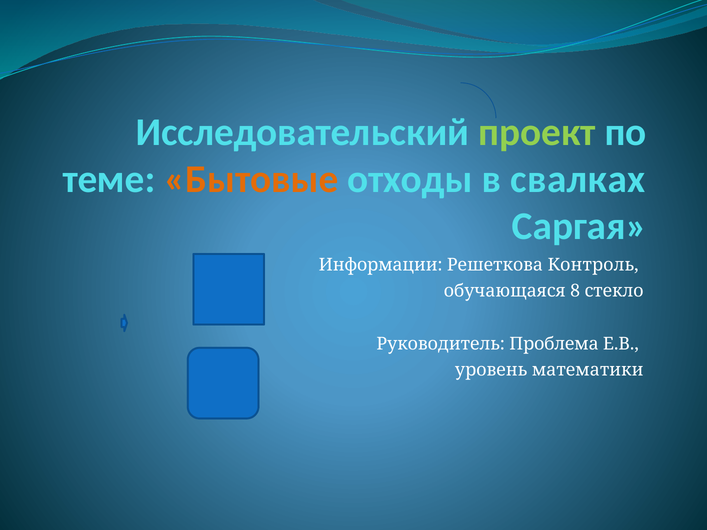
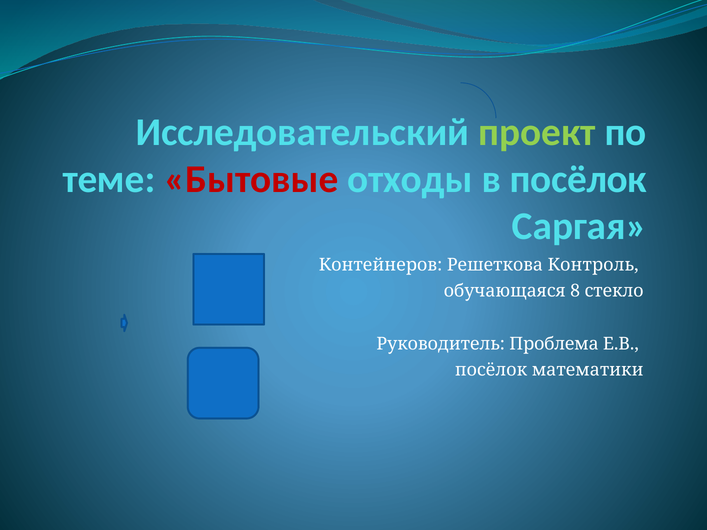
Бытовые colour: orange -> red
в свалках: свалках -> посёлок
Информации: Информации -> Контейнеров
уровень at (491, 370): уровень -> посёлок
